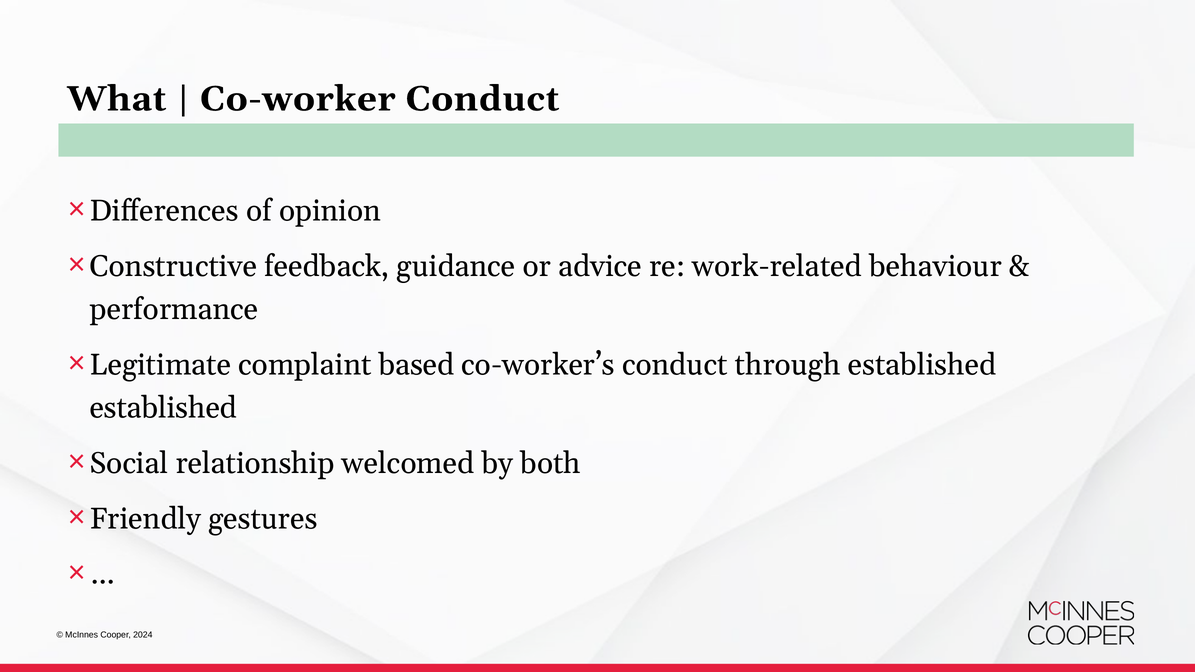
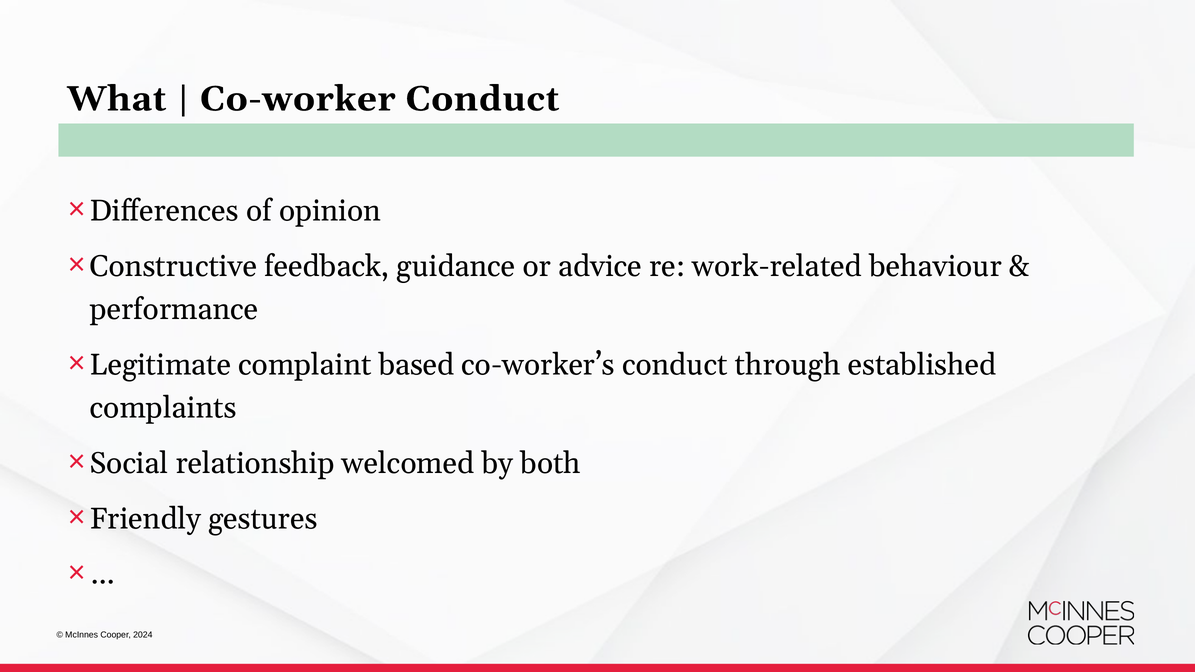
established at (163, 408): established -> complaints
